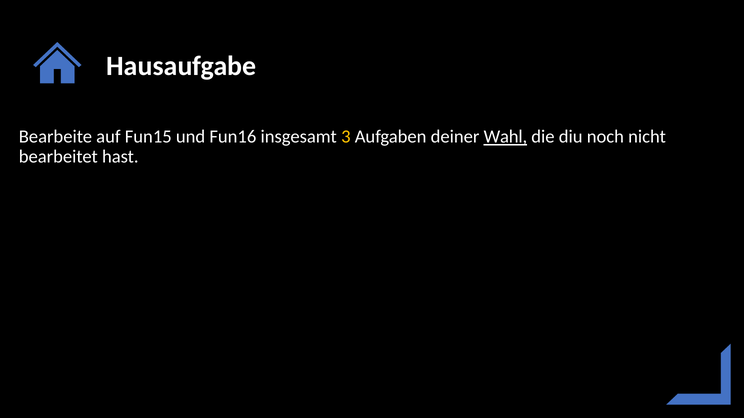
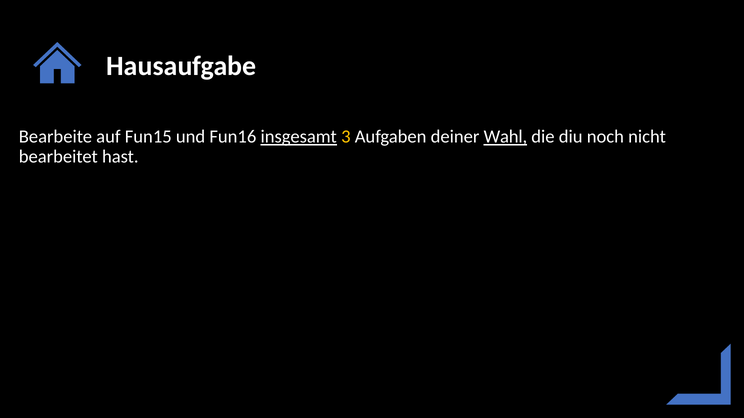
insgesamt underline: none -> present
